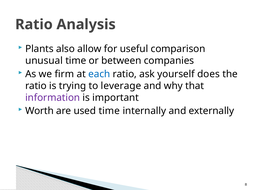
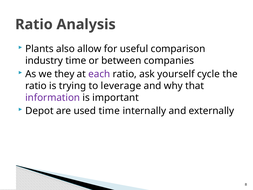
unusual: unusual -> industry
firm: firm -> they
each colour: blue -> purple
does: does -> cycle
Worth: Worth -> Depot
